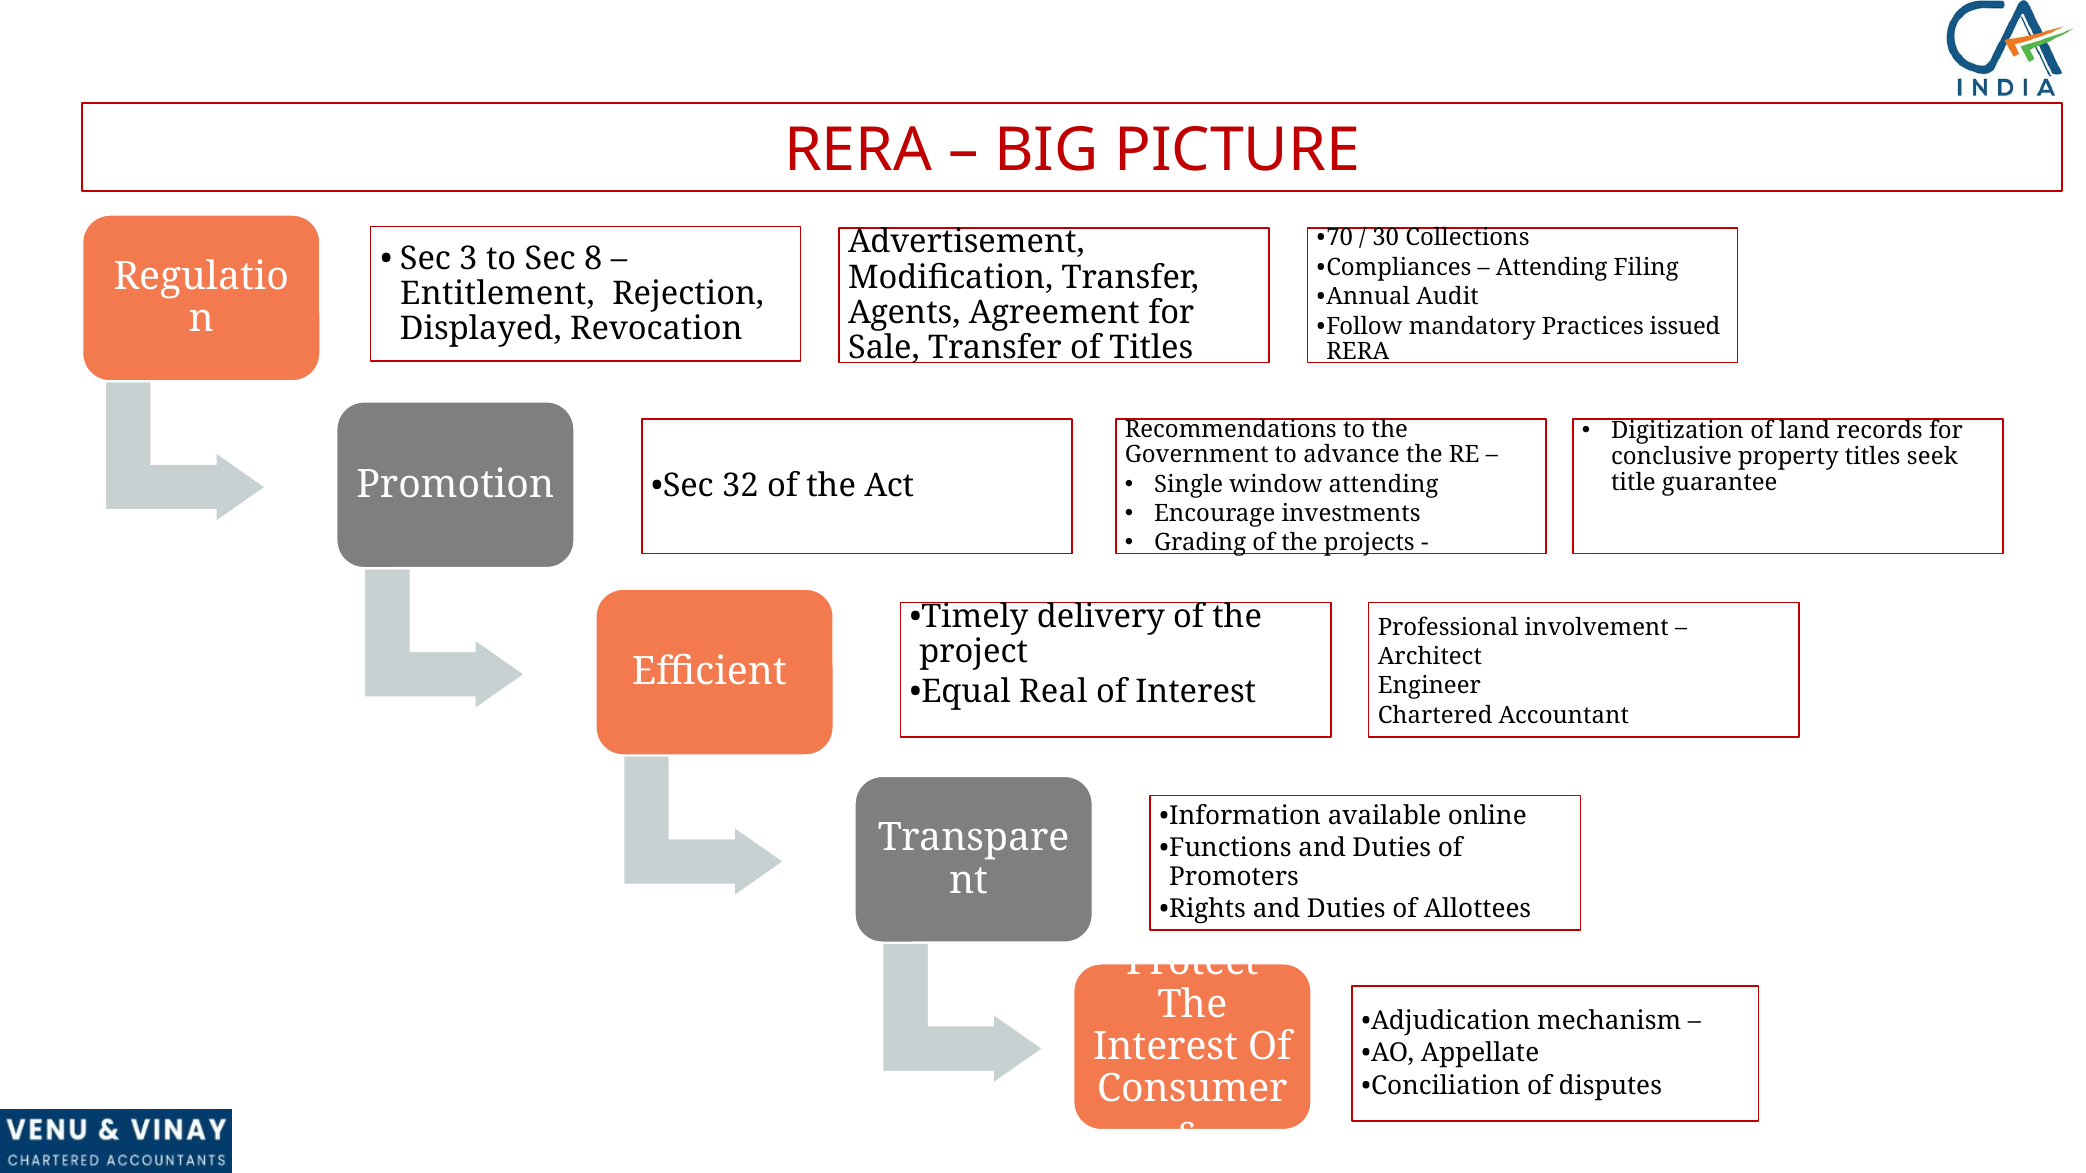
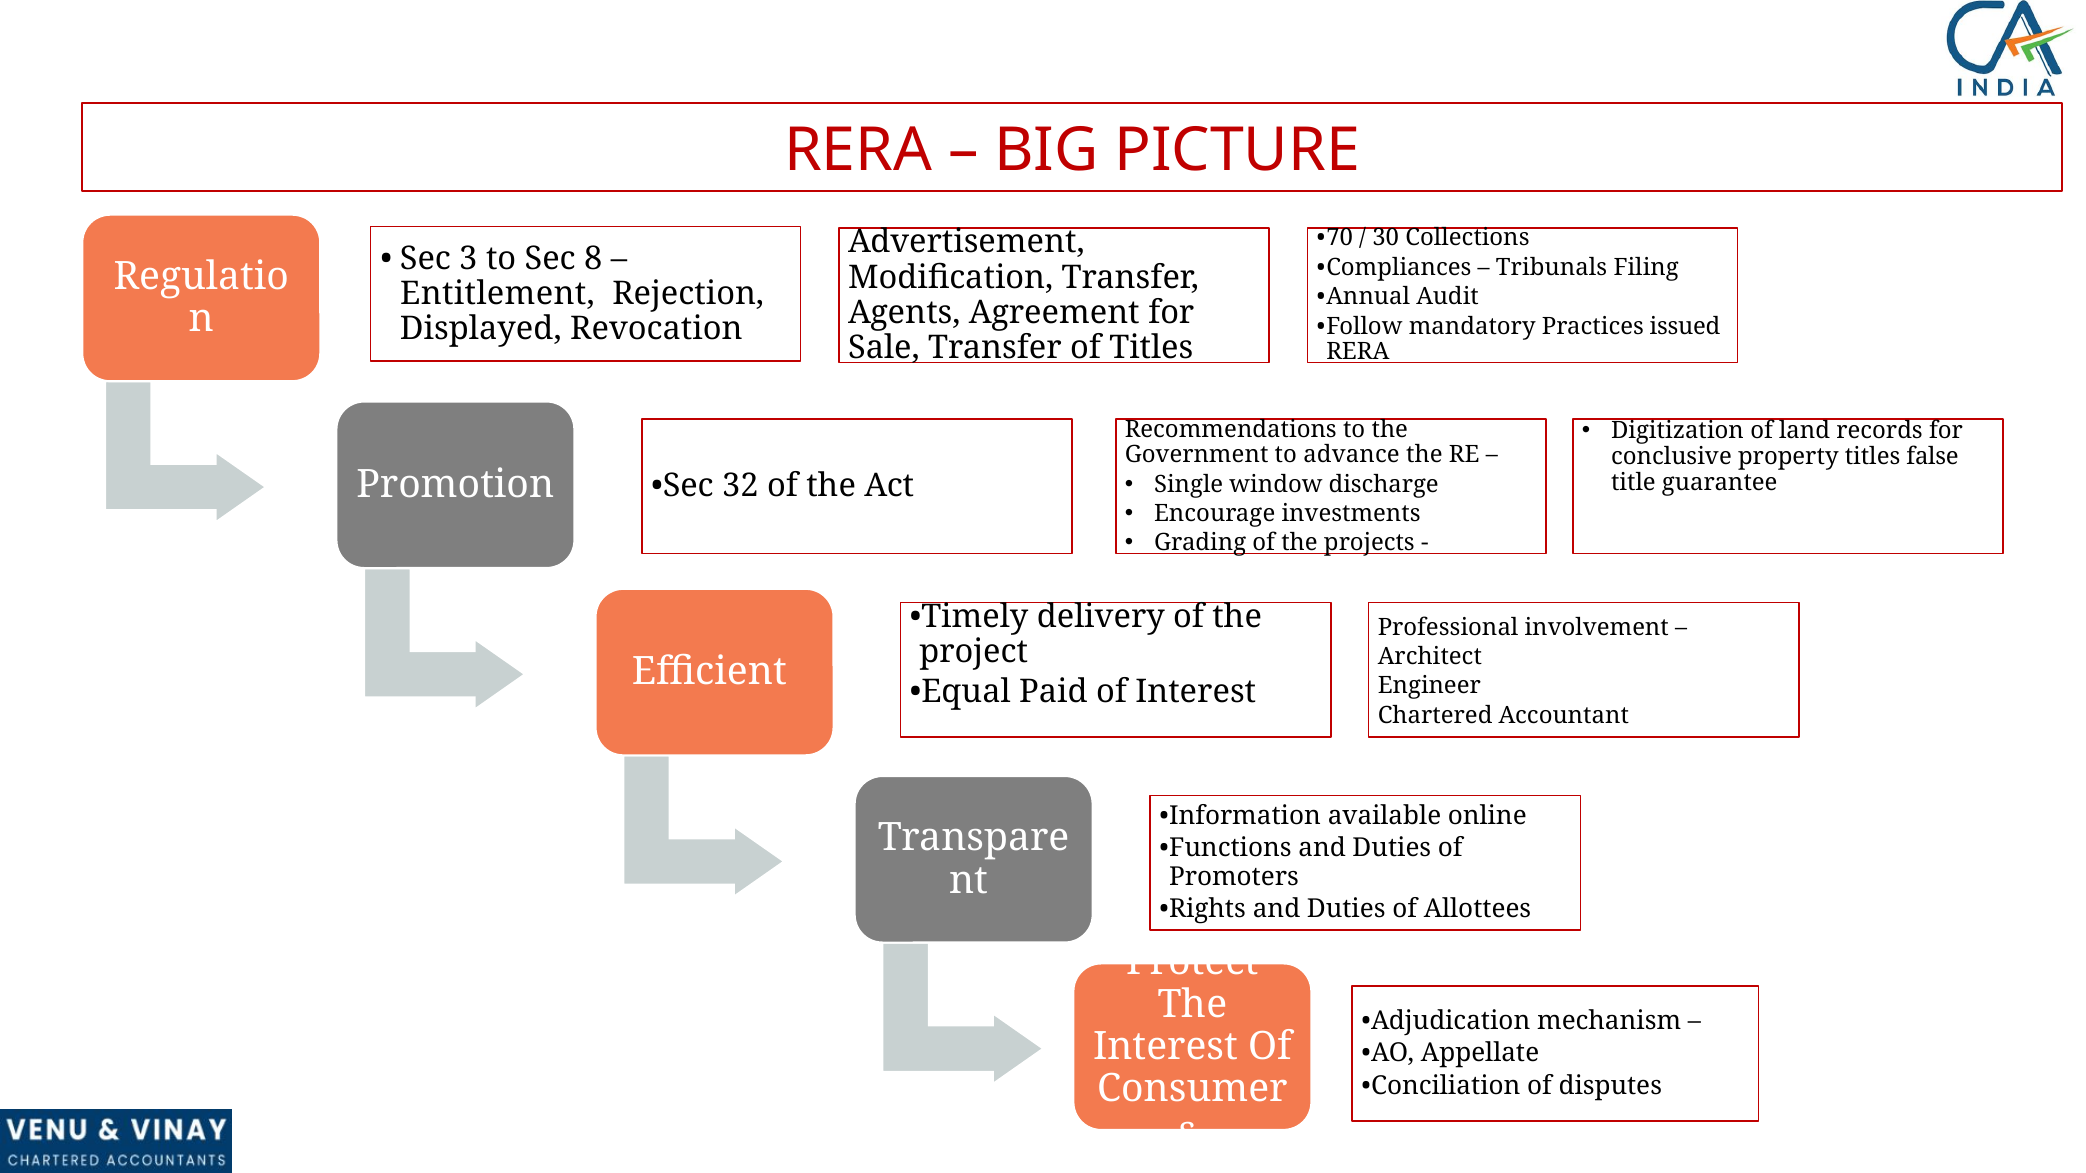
Attending at (1552, 268): Attending -> Tribunals
seek: seek -> false
window attending: attending -> discharge
Real: Real -> Paid
